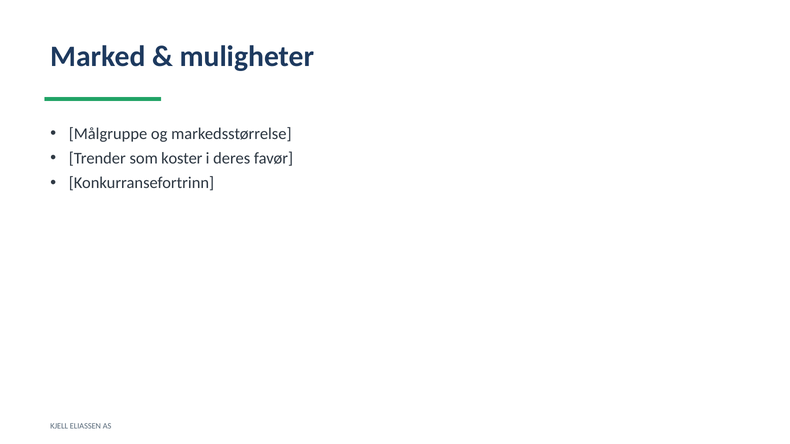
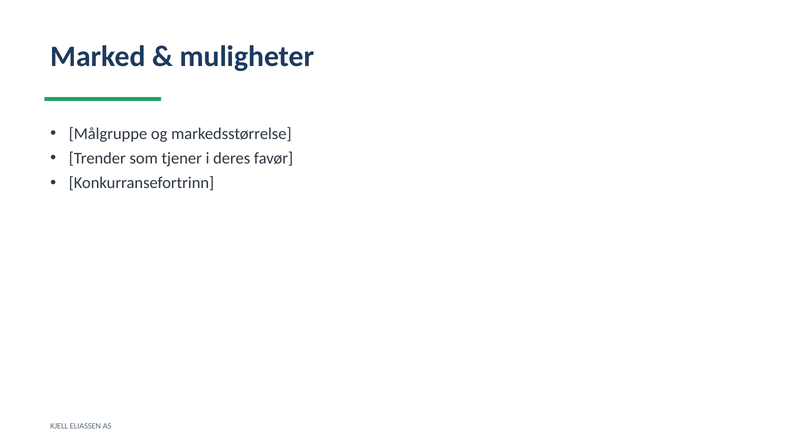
koster: koster -> tjener
